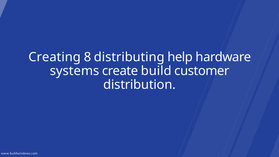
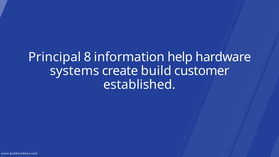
Creating: Creating -> Principal
distributing: distributing -> information
distribution: distribution -> established
